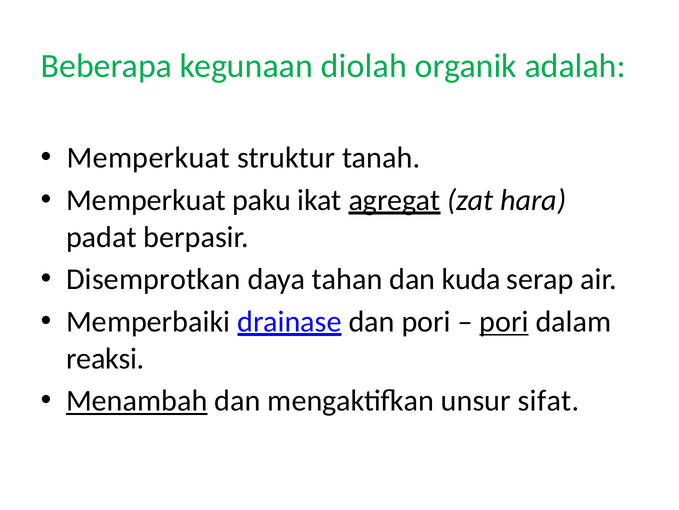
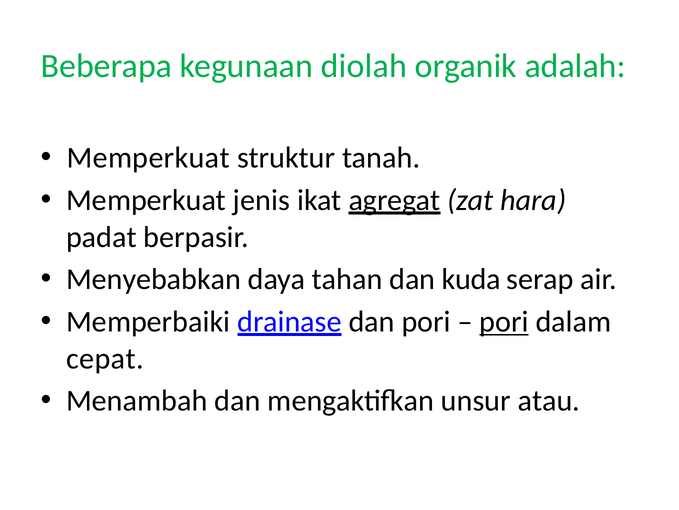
paku: paku -> jenis
Disemprotkan: Disemprotkan -> Menyebabkan
reaksi: reaksi -> cepat
Menambah underline: present -> none
sifat: sifat -> atau
